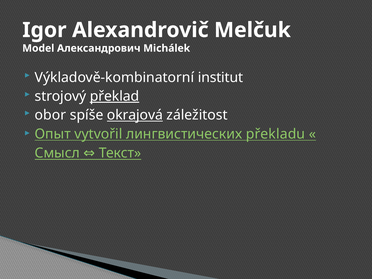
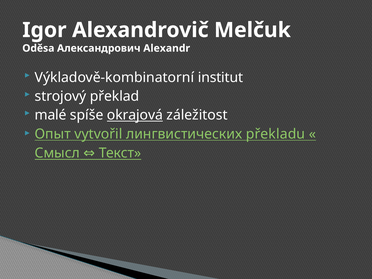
Model: Model -> Oděsa
Michálek: Michálek -> Alexandr
překlad underline: present -> none
obor: obor -> malé
